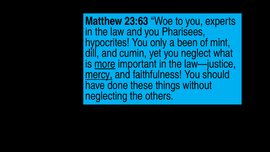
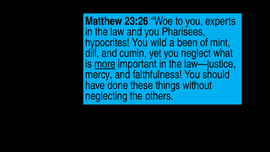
23:63: 23:63 -> 23:26
only: only -> wild
mercy underline: present -> none
